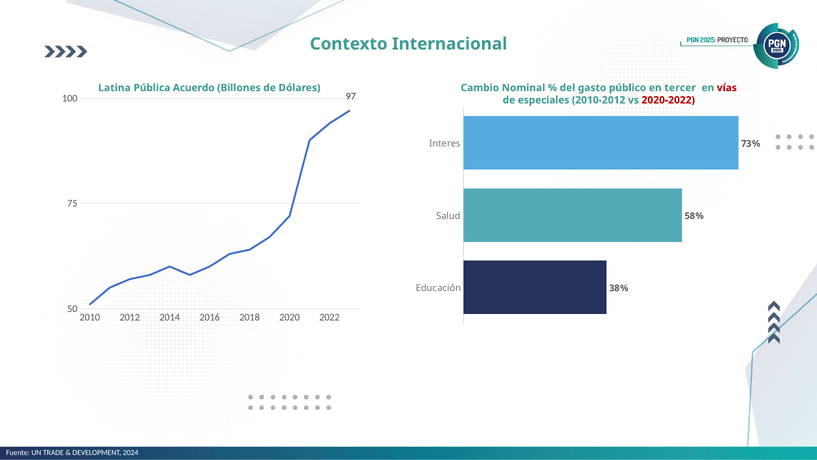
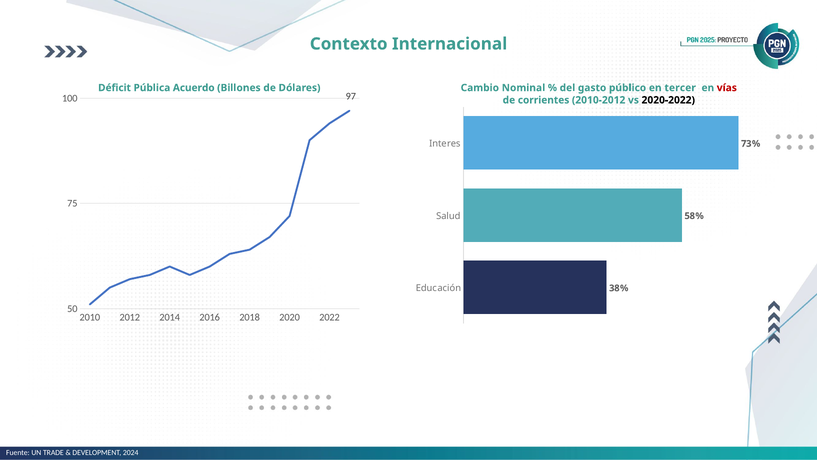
Latina: Latina -> Déficit
especiales: especiales -> corrientes
2020-2022 colour: red -> black
